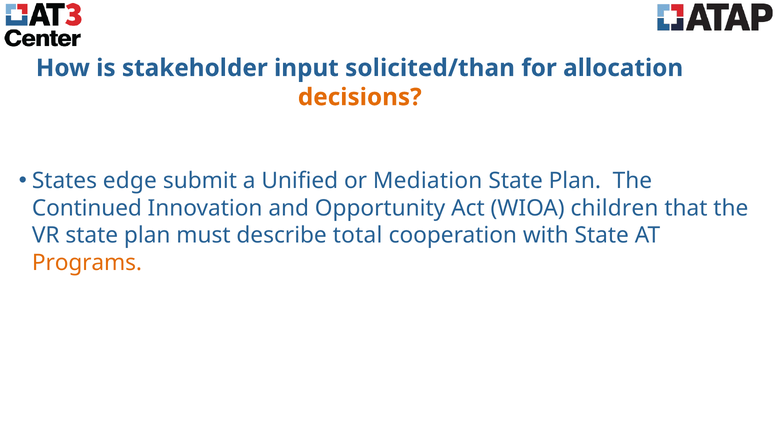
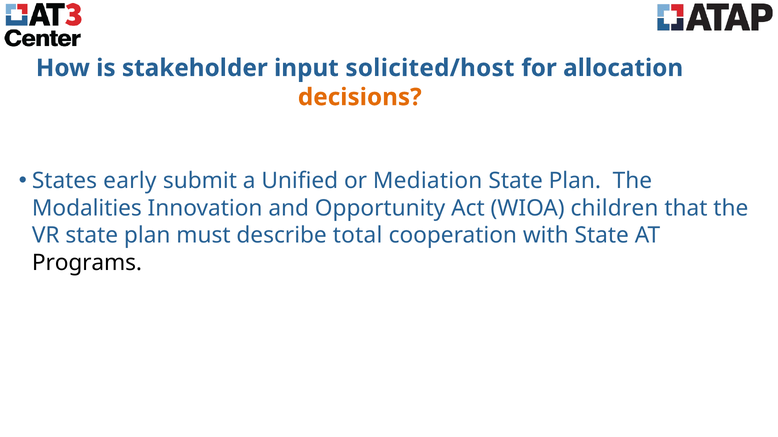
solicited/than: solicited/than -> solicited/host
edge: edge -> early
Continued: Continued -> Modalities
Programs colour: orange -> black
